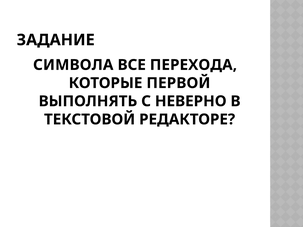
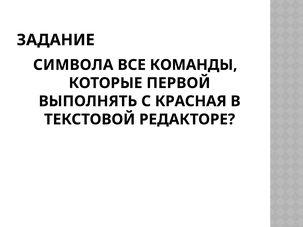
ПЕРЕХОДА: ПЕРЕХОДА -> КОМАНДЫ
НЕВЕРНО: НЕВЕРНО -> КРАСНАЯ
